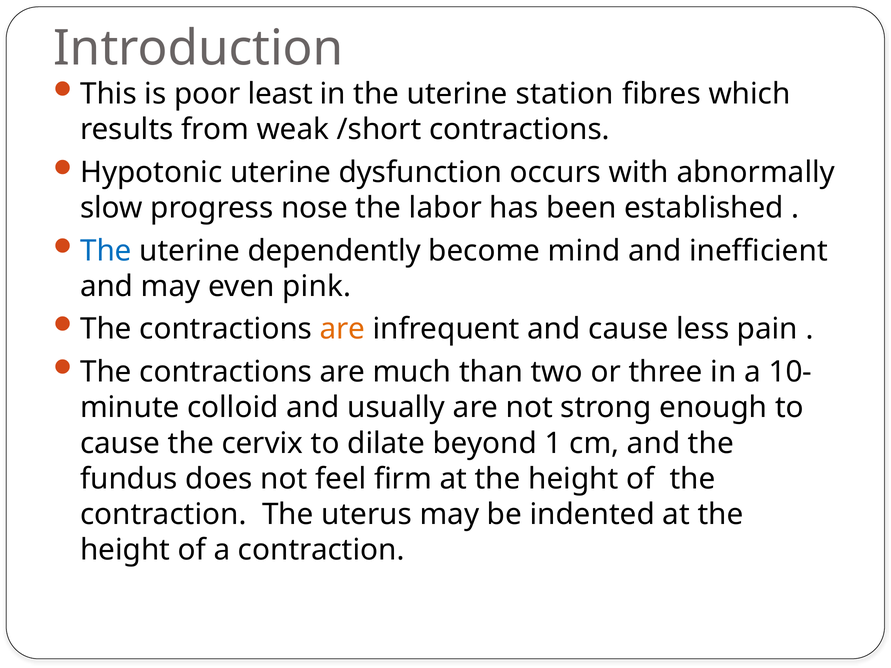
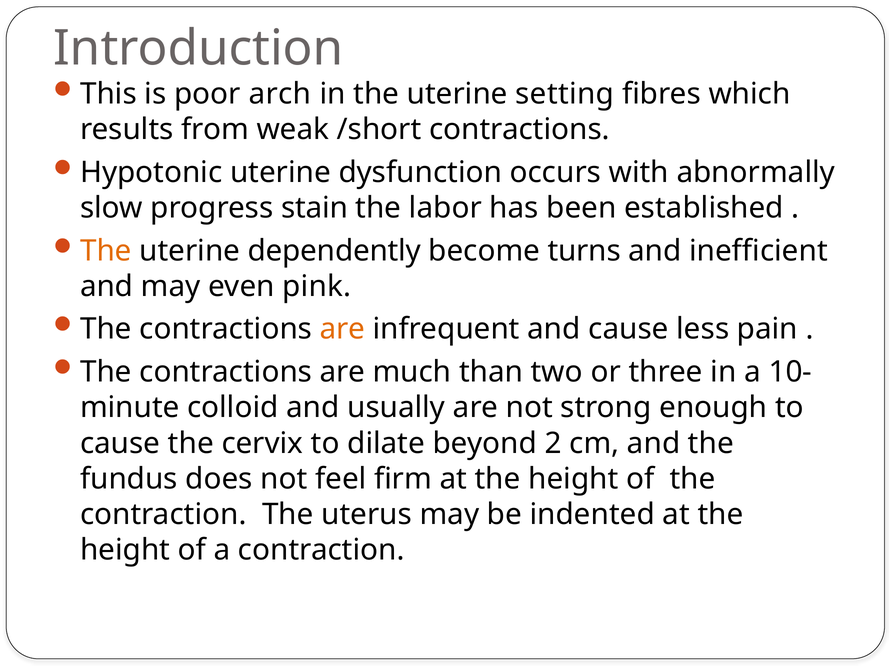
least: least -> arch
station: station -> setting
nose: nose -> stain
The at (106, 251) colour: blue -> orange
mind: mind -> turns
1: 1 -> 2
